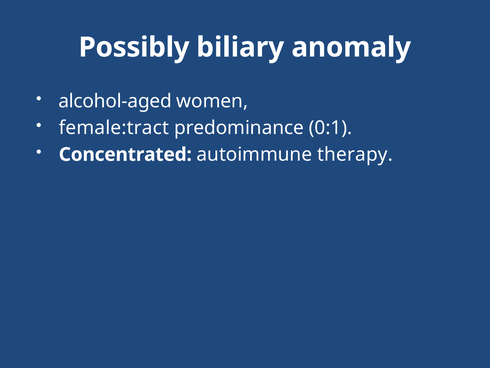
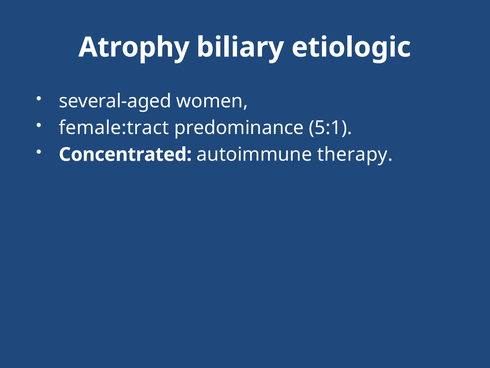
Possibly: Possibly -> Atrophy
anomaly: anomaly -> etiologic
alcohol-aged: alcohol-aged -> several-aged
0:1: 0:1 -> 5:1
